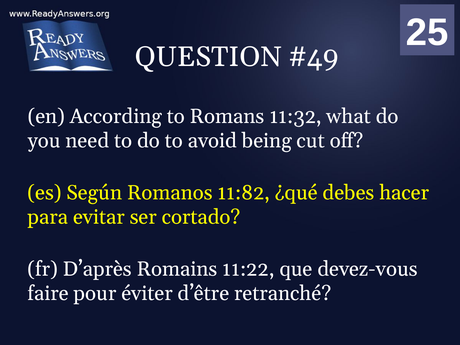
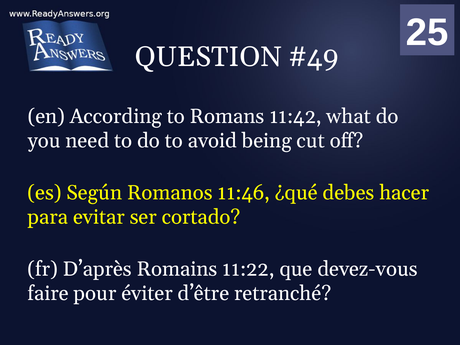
11:32: 11:32 -> 11:42
11:82: 11:82 -> 11:46
